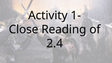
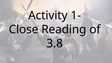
2.4: 2.4 -> 3.8
